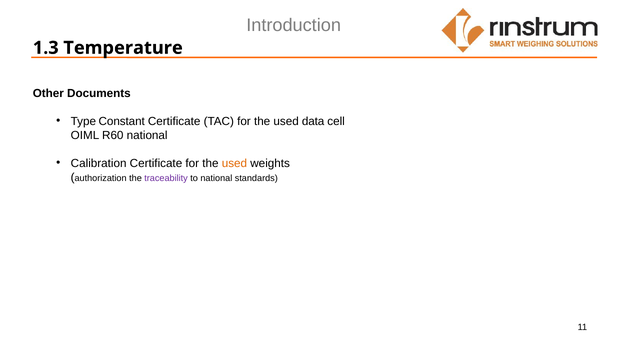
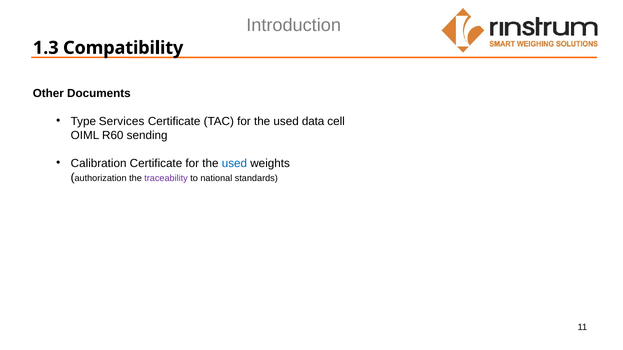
Temperature: Temperature -> Compatibility
Constant: Constant -> Services
R60 national: national -> sending
used at (234, 163) colour: orange -> blue
